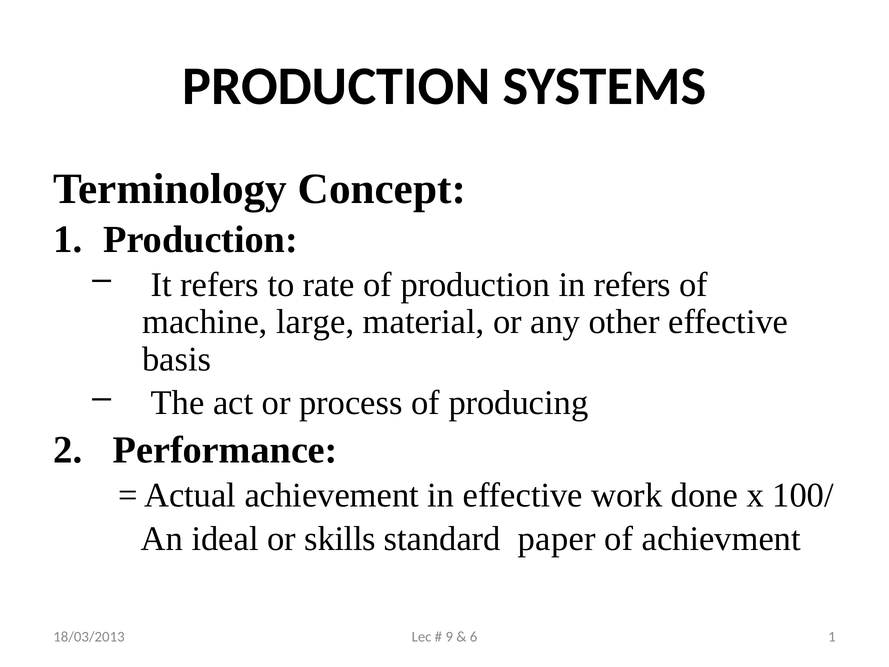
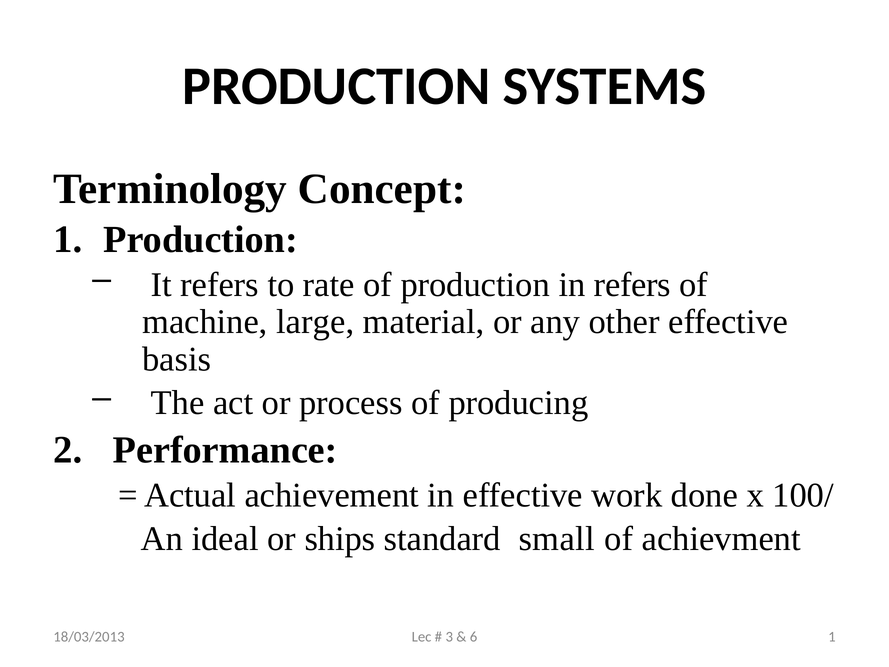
skills: skills -> ships
paper: paper -> small
9: 9 -> 3
